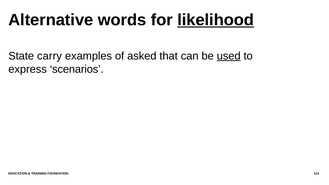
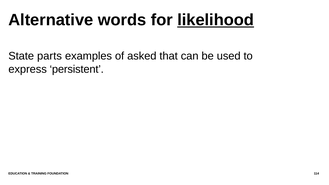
carry: carry -> parts
used underline: present -> none
scenarios: scenarios -> persistent
